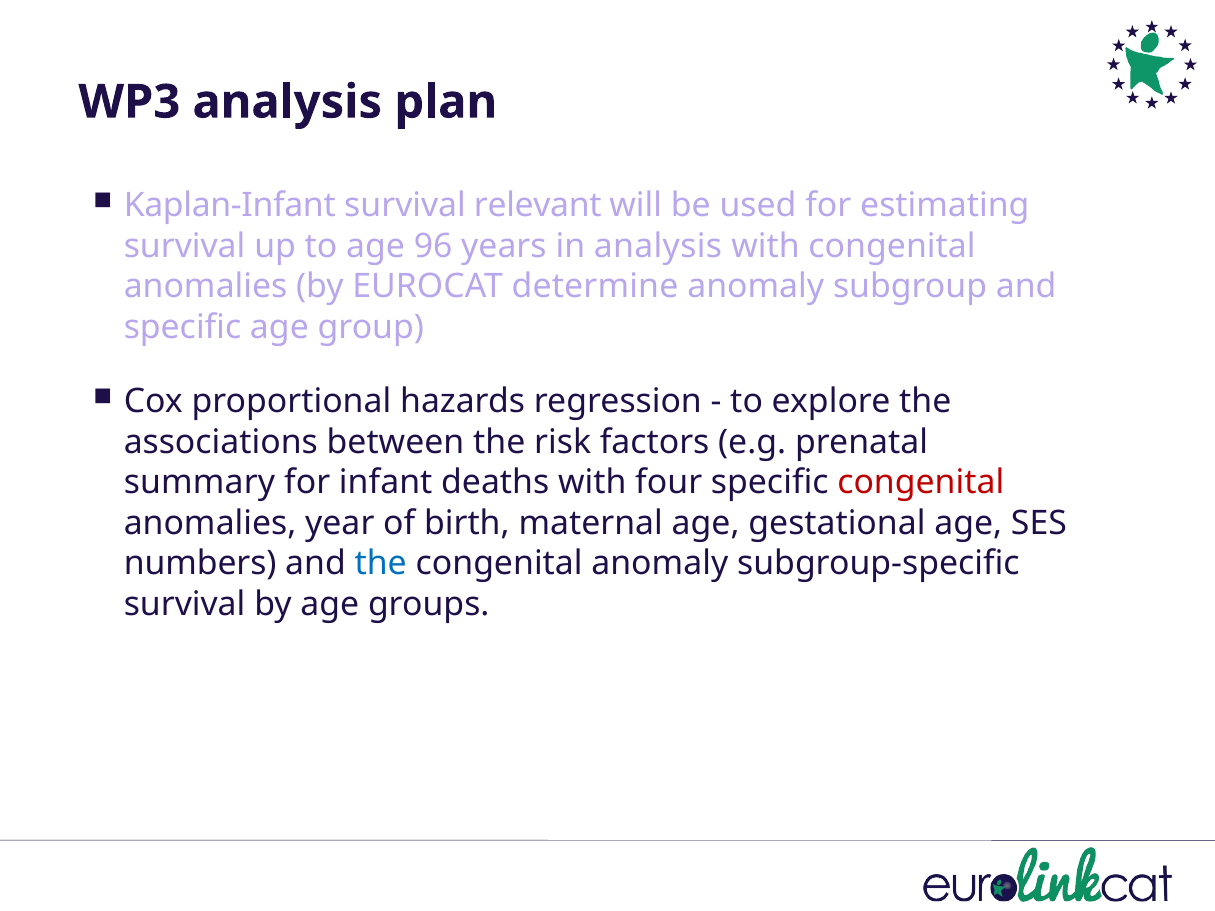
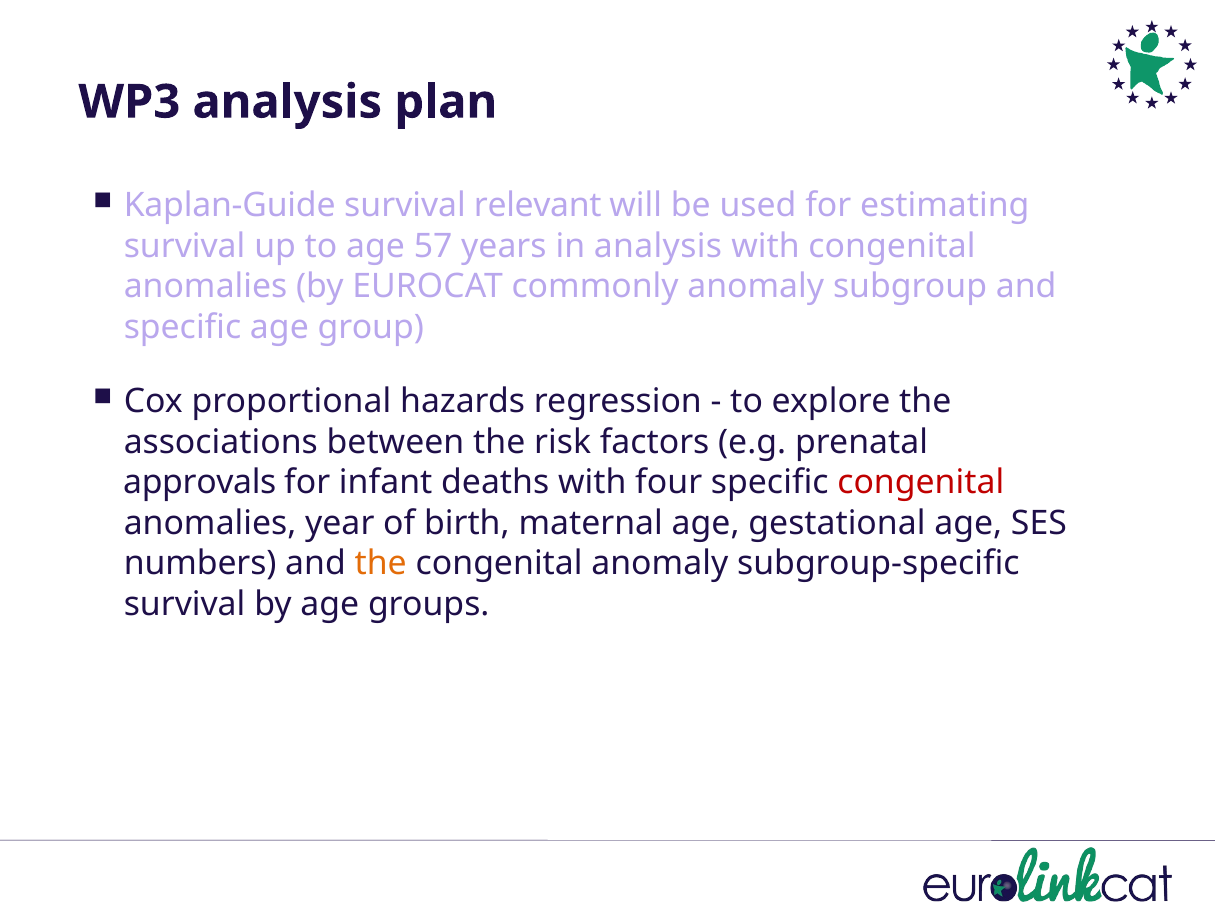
Kaplan-Infant: Kaplan-Infant -> Kaplan-Guide
96: 96 -> 57
determine: determine -> commonly
summary: summary -> approvals
the at (381, 564) colour: blue -> orange
